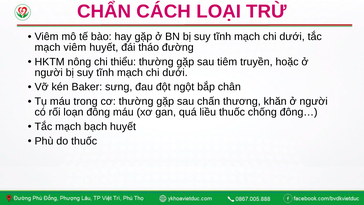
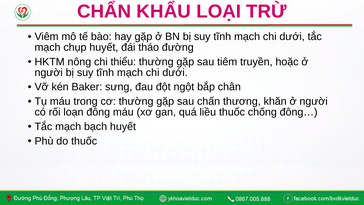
CÁCH: CÁCH -> KHẨU
mạch viêm: viêm -> chụp
